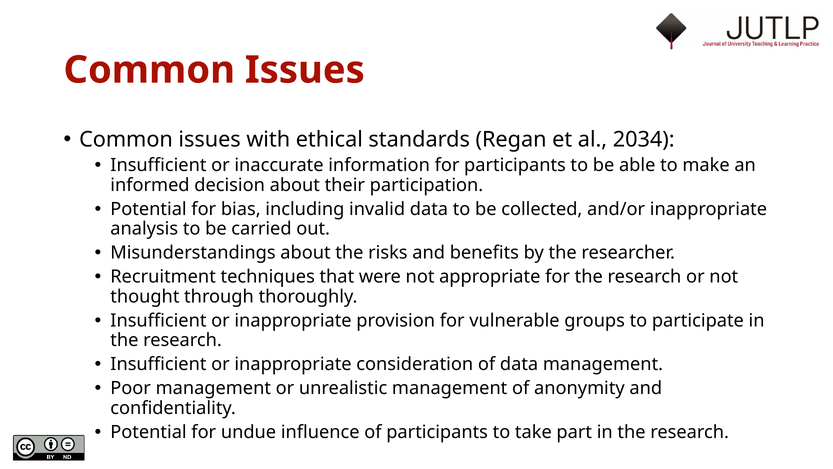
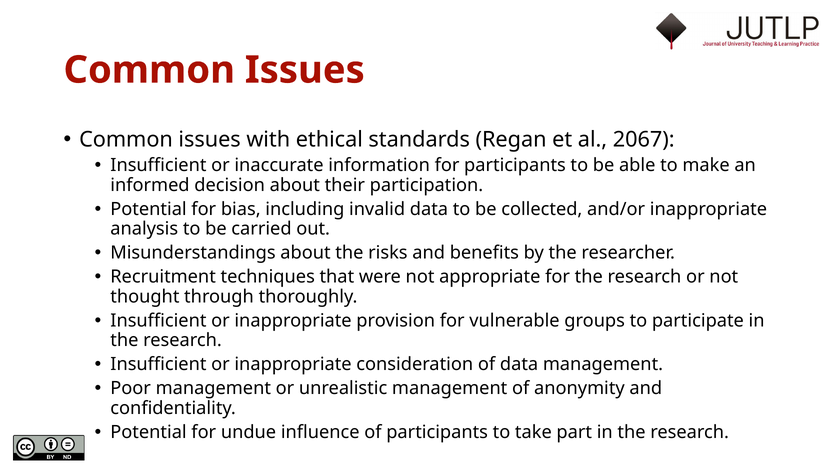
2034: 2034 -> 2067
